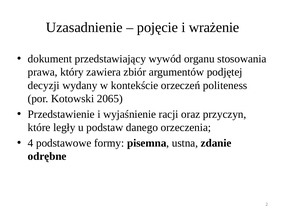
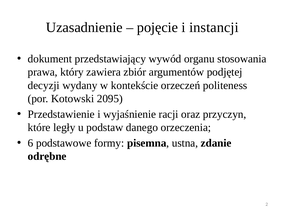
wrażenie: wrażenie -> instancji
2065: 2065 -> 2095
4: 4 -> 6
